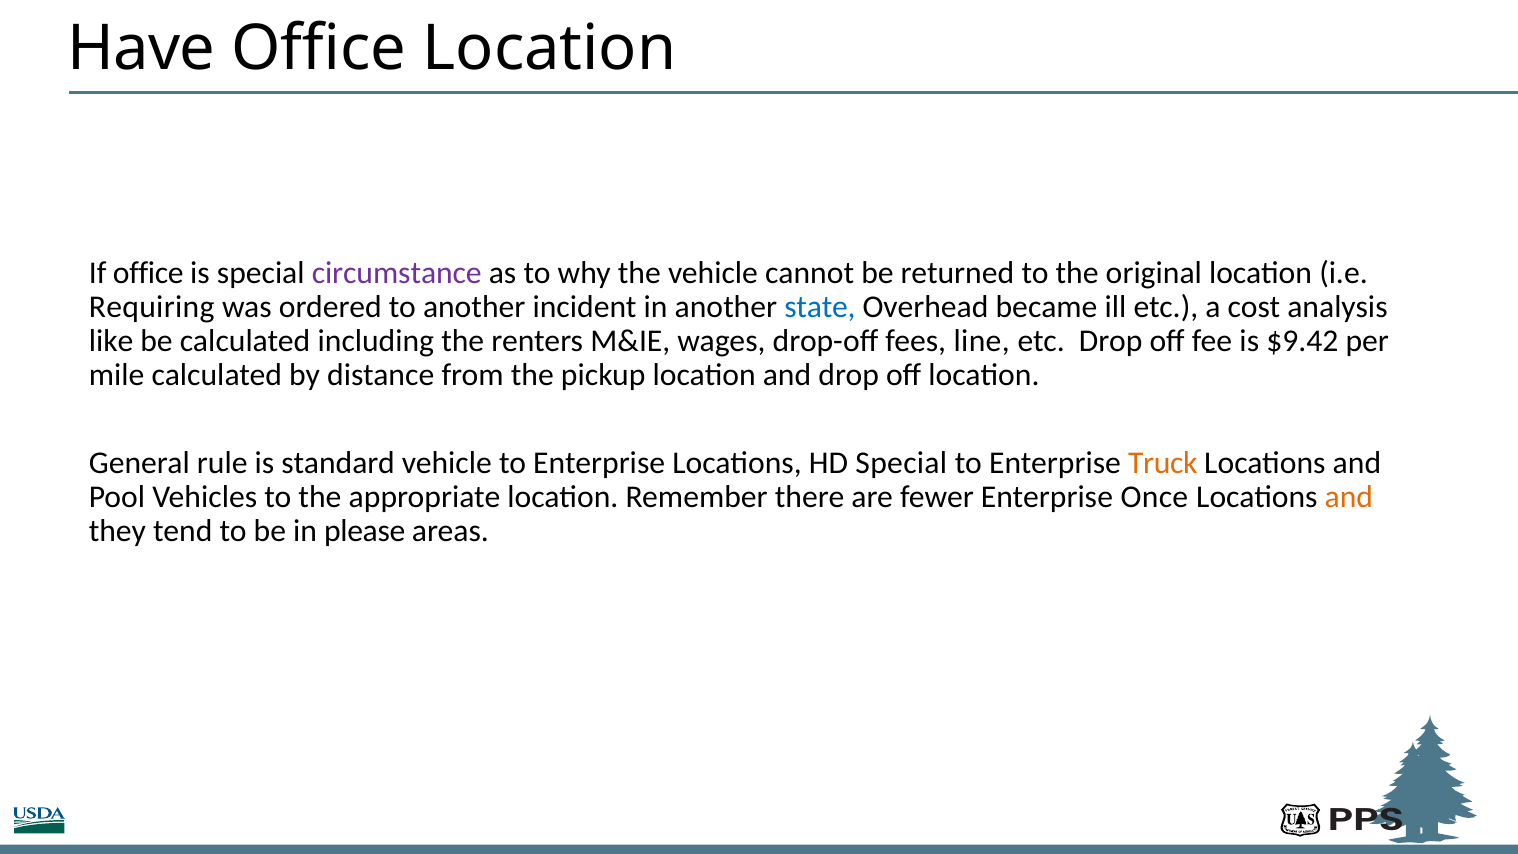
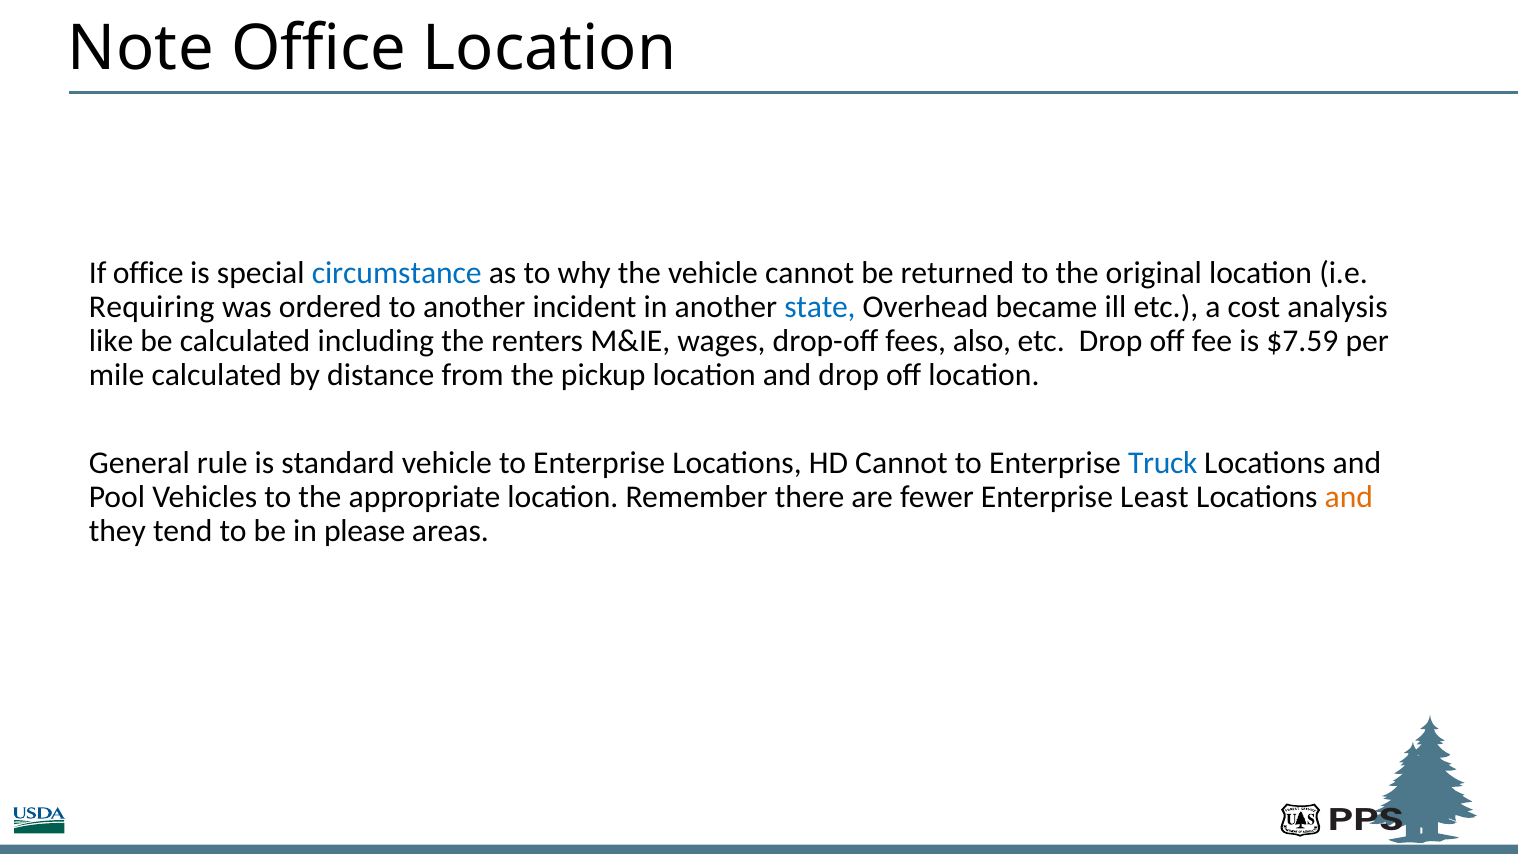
Have: Have -> Note
circumstance colour: purple -> blue
line: line -> also
$9.42: $9.42 -> $7.59
HD Special: Special -> Cannot
Truck colour: orange -> blue
Once: Once -> Least
